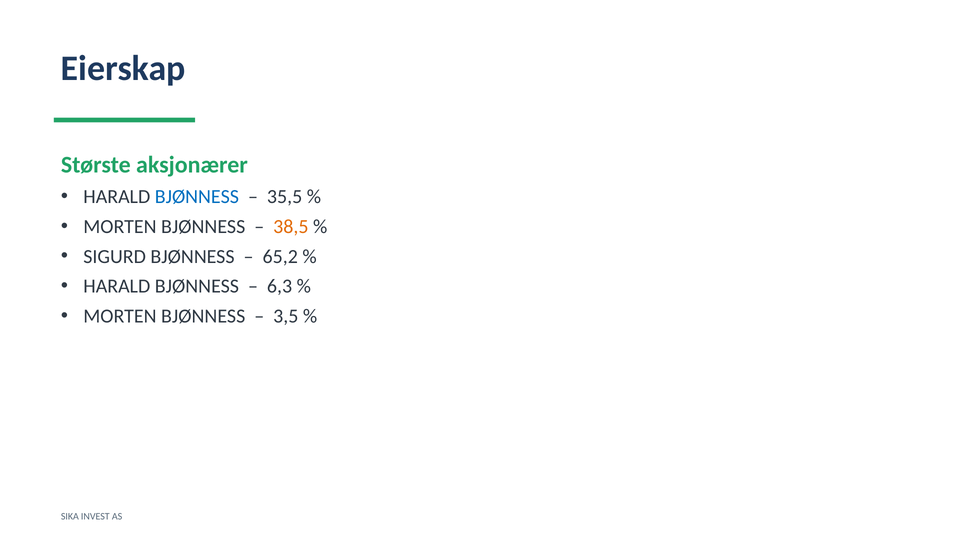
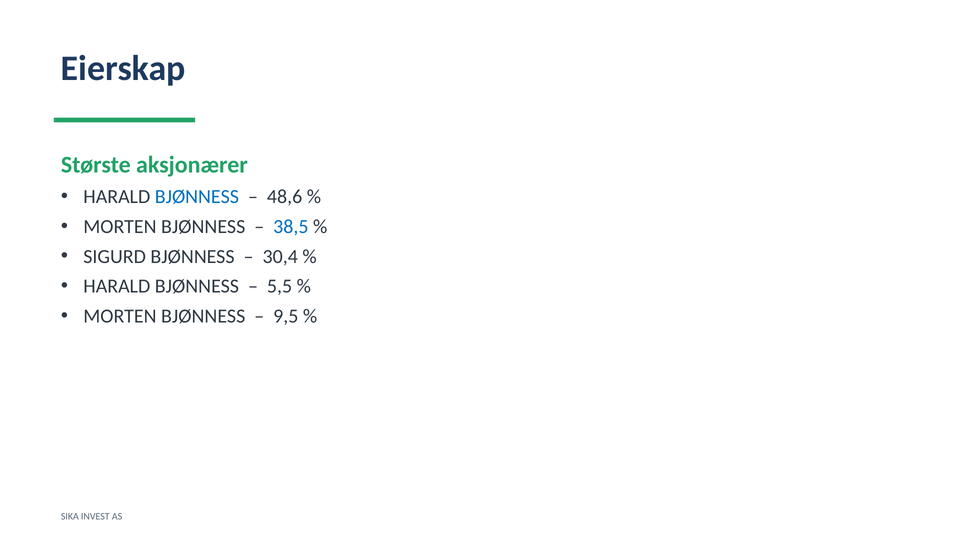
35,5: 35,5 -> 48,6
38,5 colour: orange -> blue
65,2: 65,2 -> 30,4
6,3: 6,3 -> 5,5
3,5: 3,5 -> 9,5
